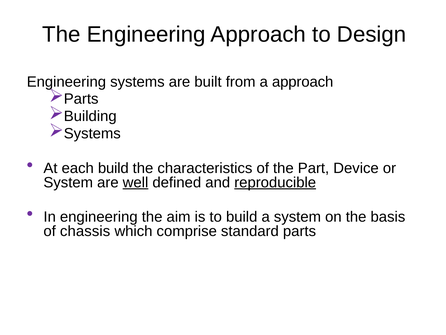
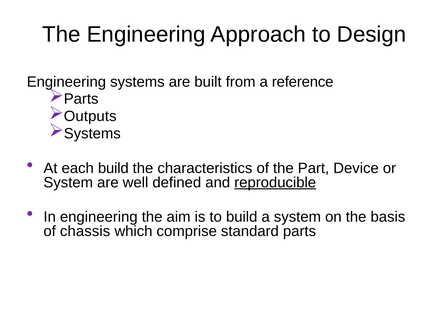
a approach: approach -> reference
Building: Building -> Outputs
well underline: present -> none
